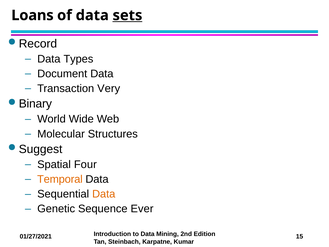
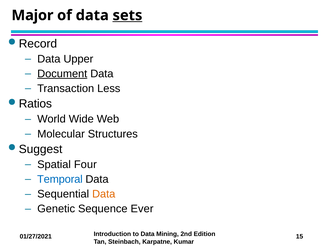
Loans: Loans -> Major
Types: Types -> Upper
Document underline: none -> present
Very: Very -> Less
Binary: Binary -> Ratios
Temporal colour: orange -> blue
